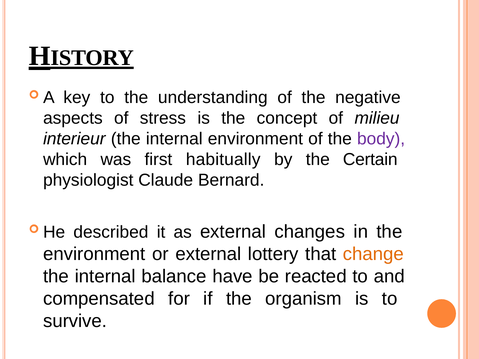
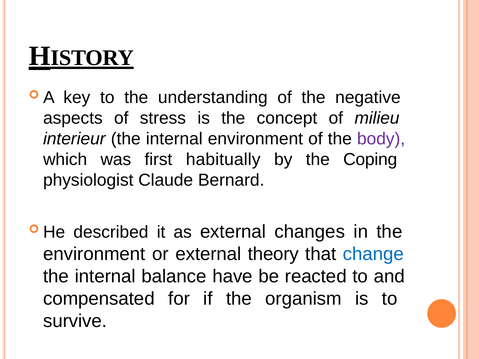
Certain: Certain -> Coping
lottery: lottery -> theory
change colour: orange -> blue
